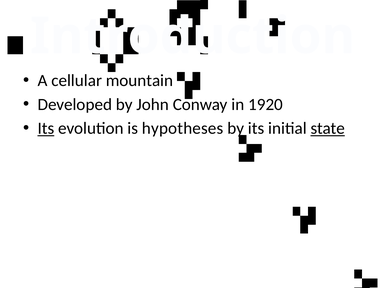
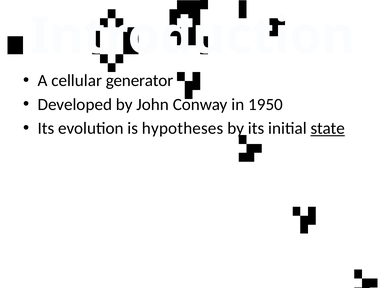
mountain: mountain -> generator
1920: 1920 -> 1950
Its at (46, 129) underline: present -> none
